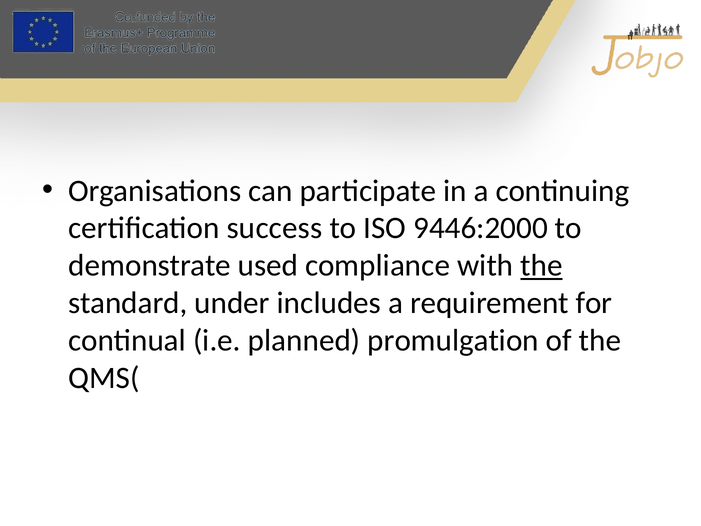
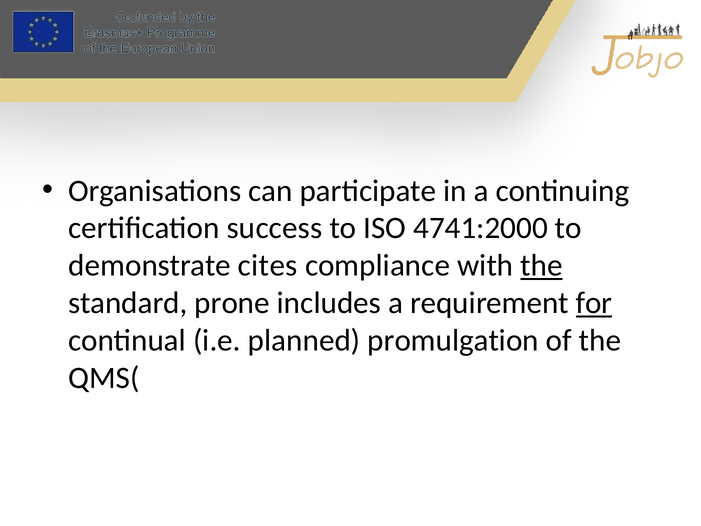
9446:2000: 9446:2000 -> 4741:2000
used: used -> cites
under: under -> prone
for underline: none -> present
